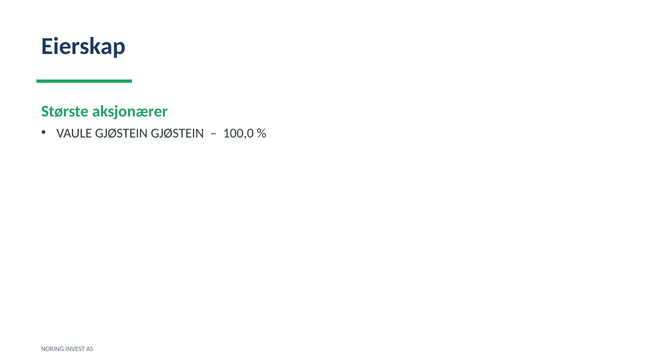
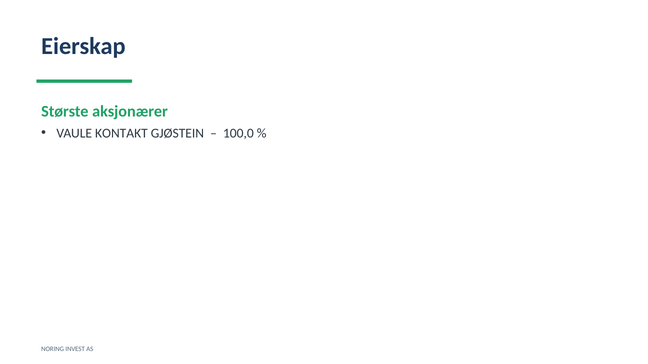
VAULE GJØSTEIN: GJØSTEIN -> KONTAKT
